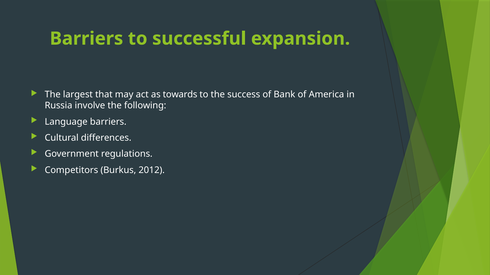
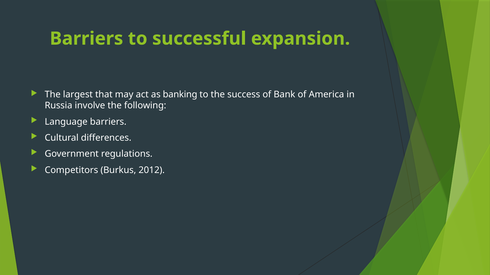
towards: towards -> banking
